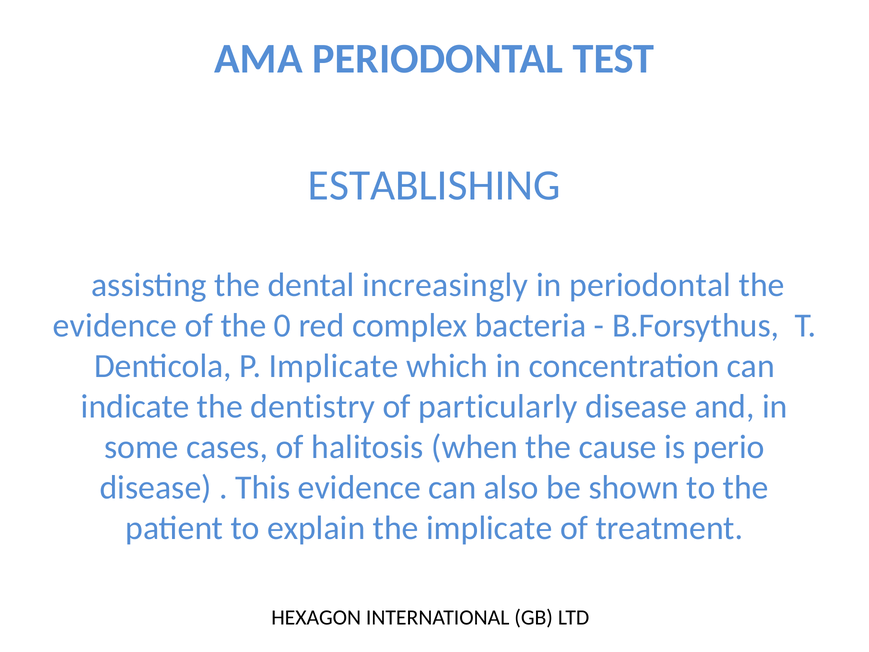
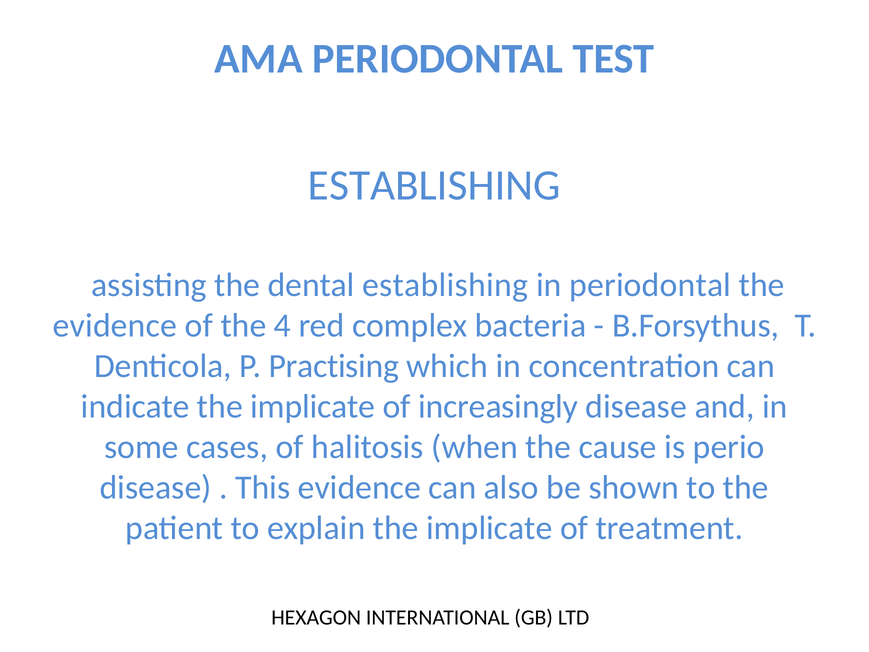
dental increasingly: increasingly -> establishing
0: 0 -> 4
P Implicate: Implicate -> Practising
indicate the dentistry: dentistry -> implicate
particularly: particularly -> increasingly
